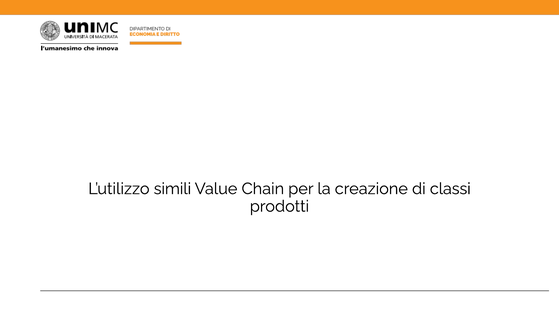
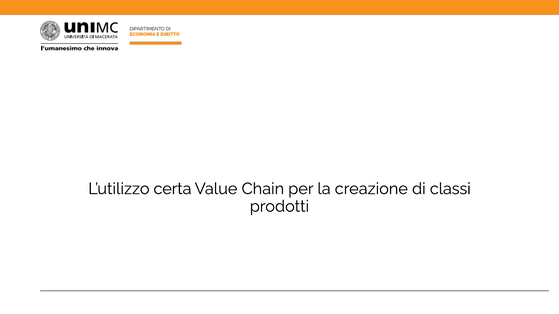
simili: simili -> certa
